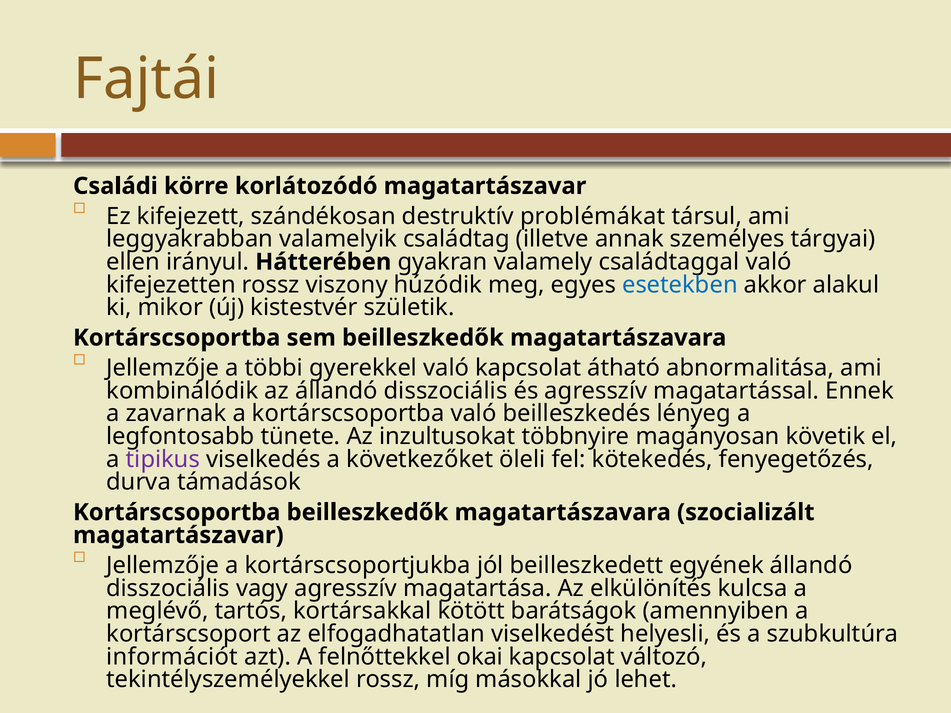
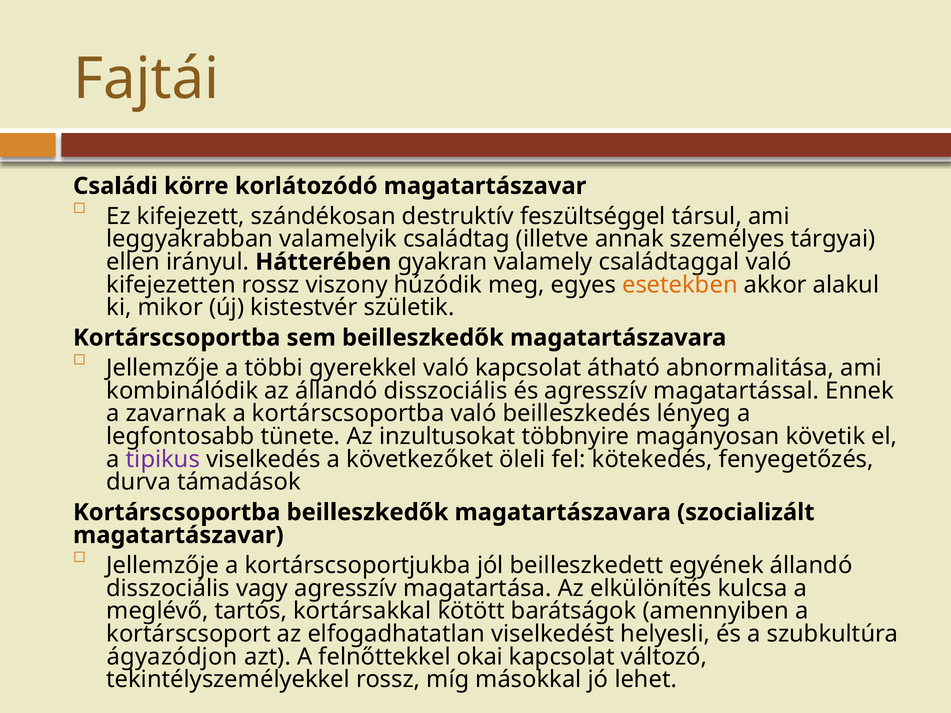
problémákat: problémákat -> feszültséggel
esetekben colour: blue -> orange
információt: információt -> ágyazódjon
